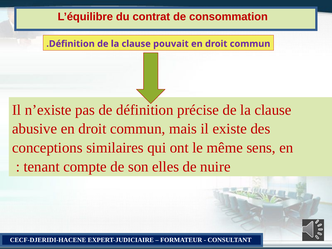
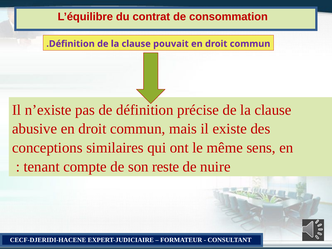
elles: elles -> reste
